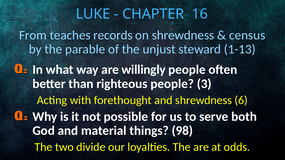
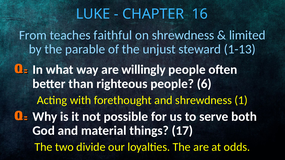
records: records -> faithful
census: census -> limited
3: 3 -> 6
6: 6 -> 1
98: 98 -> 17
